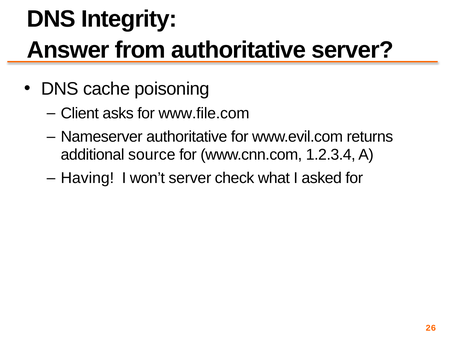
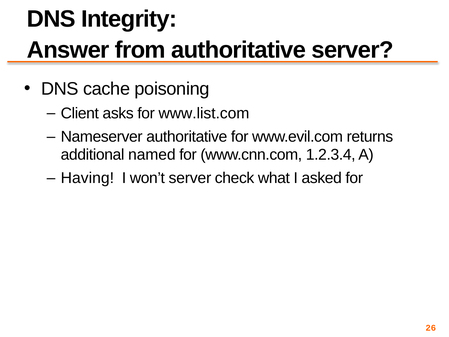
www.file.com: www.file.com -> www.list.com
source: source -> named
